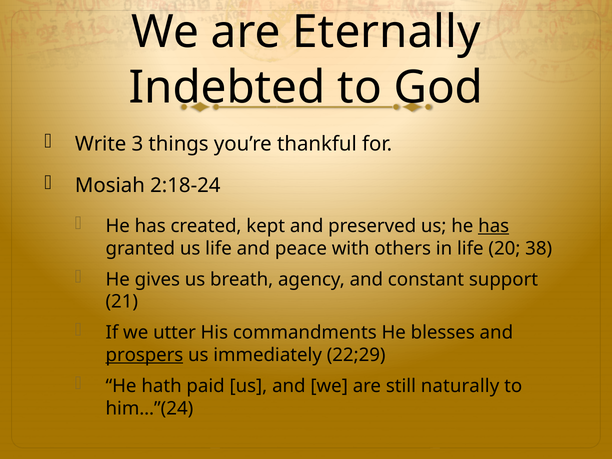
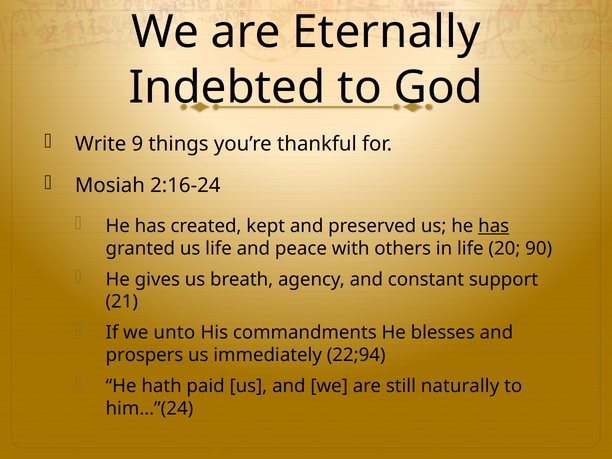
3: 3 -> 9
2:18-24: 2:18-24 -> 2:16-24
38: 38 -> 90
utter: utter -> unto
prospers underline: present -> none
22;29: 22;29 -> 22;94
